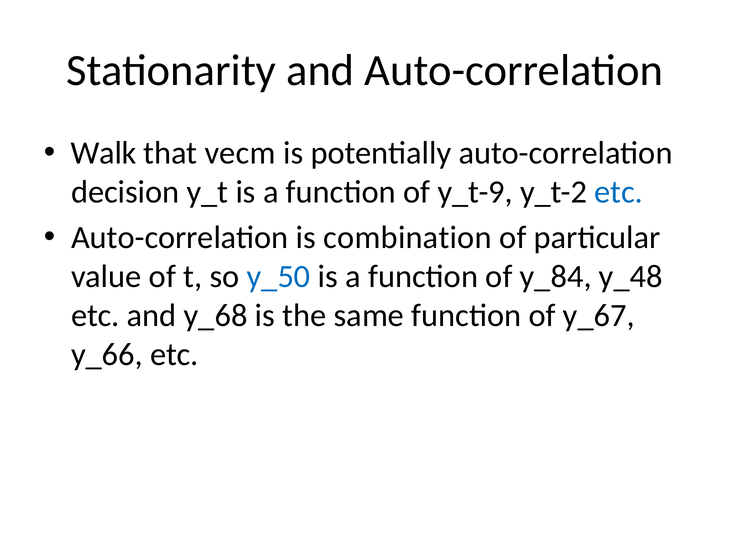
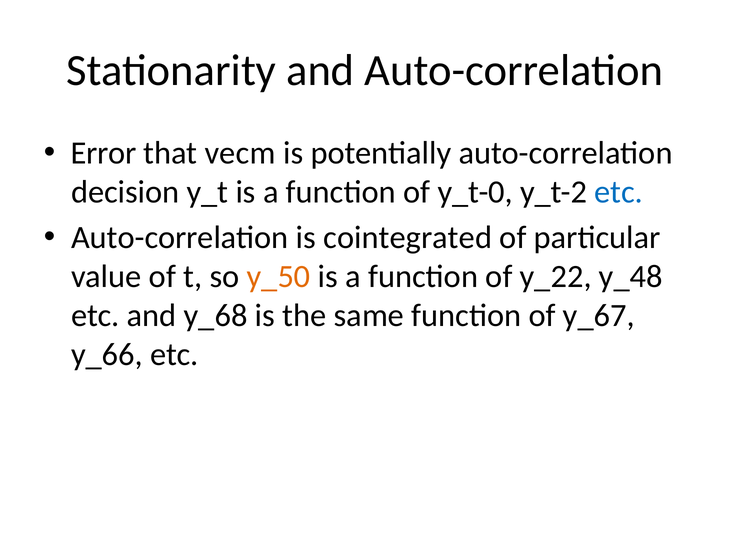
Walk: Walk -> Error
y_t-9: y_t-9 -> y_t-0
combination: combination -> cointegrated
y_50 colour: blue -> orange
y_84: y_84 -> y_22
